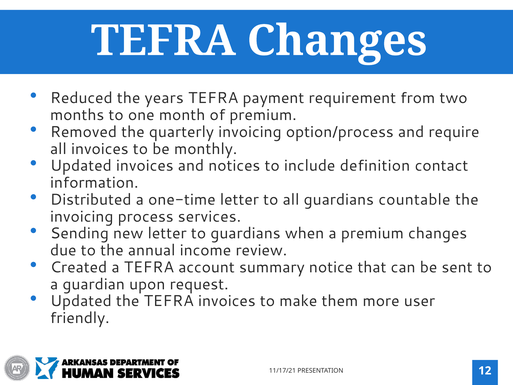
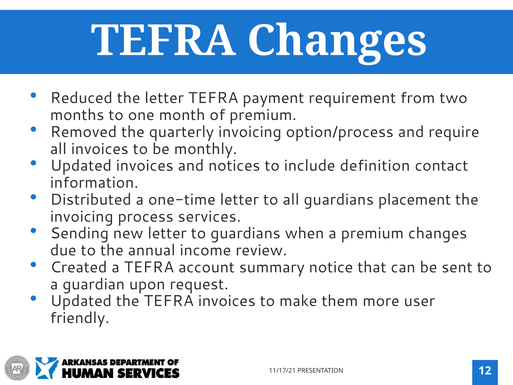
the years: years -> letter
countable: countable -> placement
